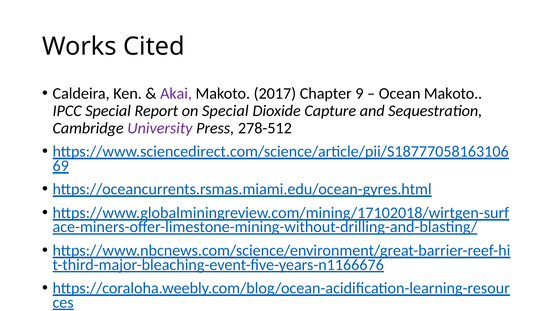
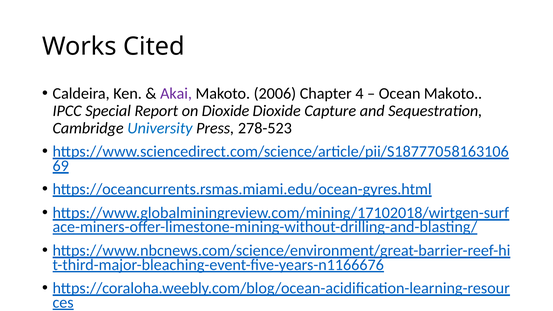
2017: 2017 -> 2006
9: 9 -> 4
on Special: Special -> Dioxide
University colour: purple -> blue
278-512: 278-512 -> 278-523
